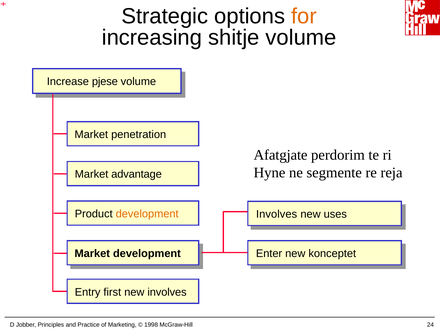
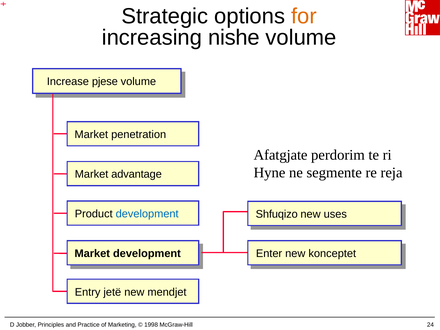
shitje: shitje -> nishe
development at (147, 214) colour: orange -> blue
Involves at (277, 214): Involves -> Shfuqizo
first: first -> jetë
new involves: involves -> mendjet
